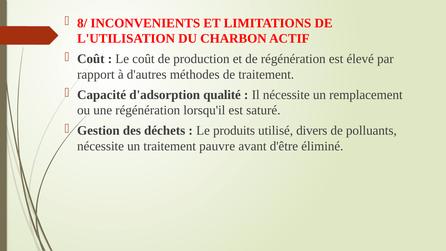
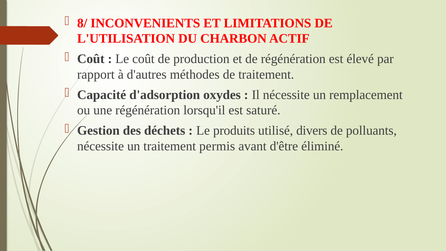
qualité: qualité -> oxydes
pauvre: pauvre -> permis
